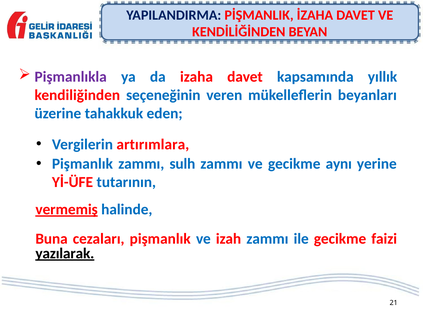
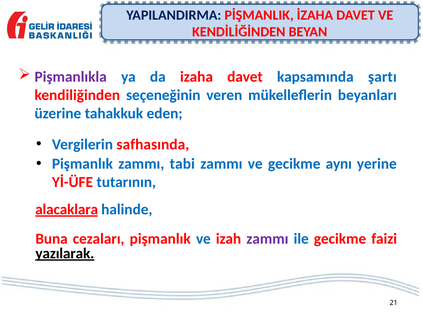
yıllık: yıllık -> şartı
artırımlara: artırımlara -> safhasında
sulh: sulh -> tabi
vermemiş: vermemiş -> alacaklara
zammı at (267, 239) colour: blue -> purple
